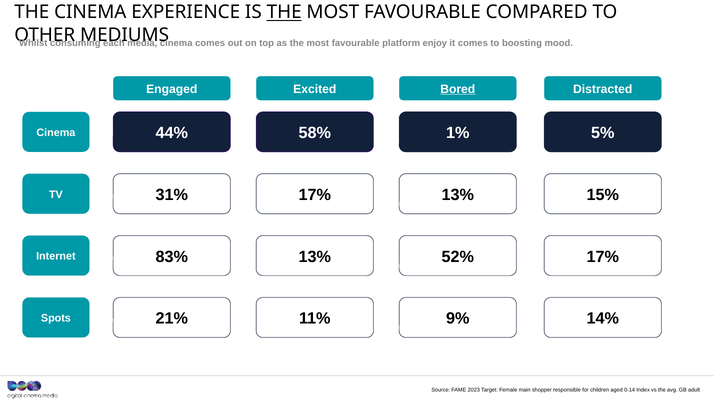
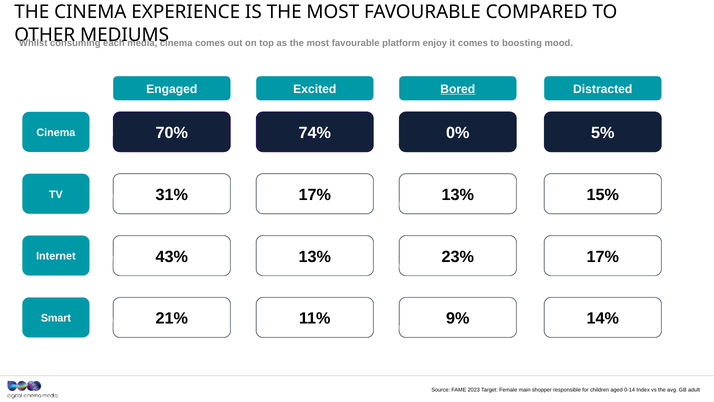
THE at (284, 12) underline: present -> none
44%: 44% -> 70%
58%: 58% -> 74%
1%: 1% -> 0%
83%: 83% -> 43%
52%: 52% -> 23%
Spots: Spots -> Smart
